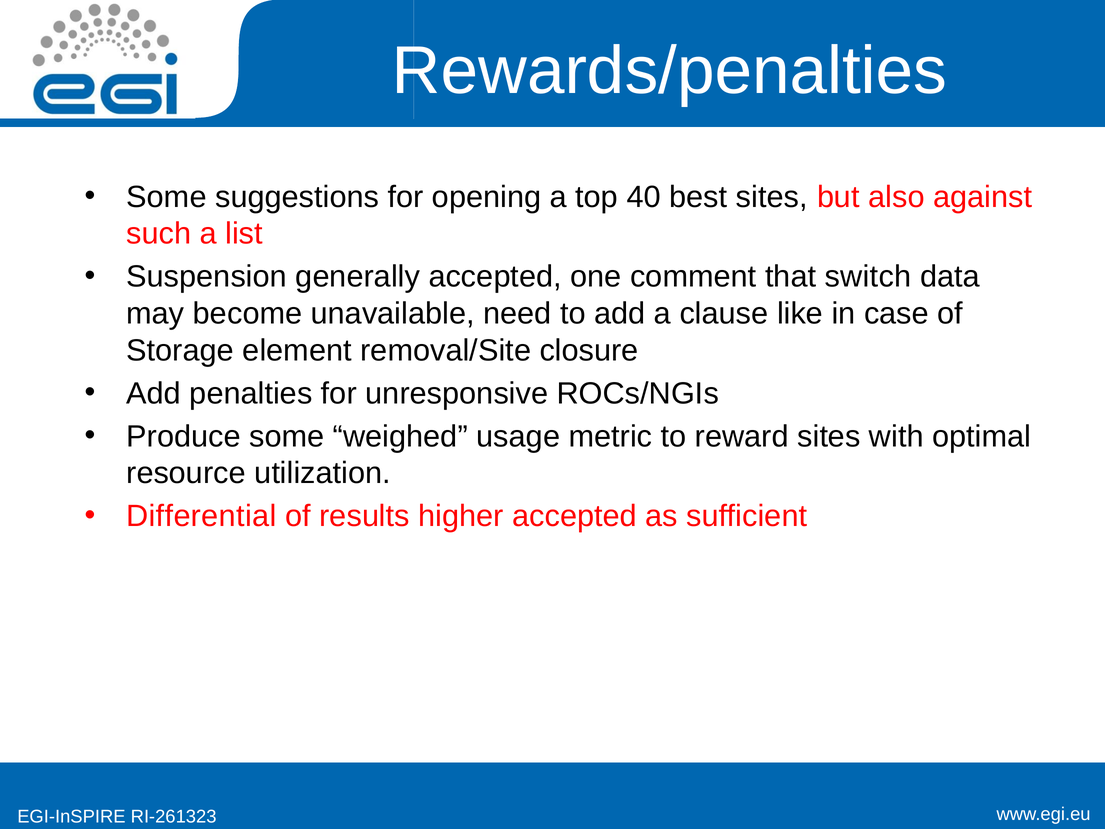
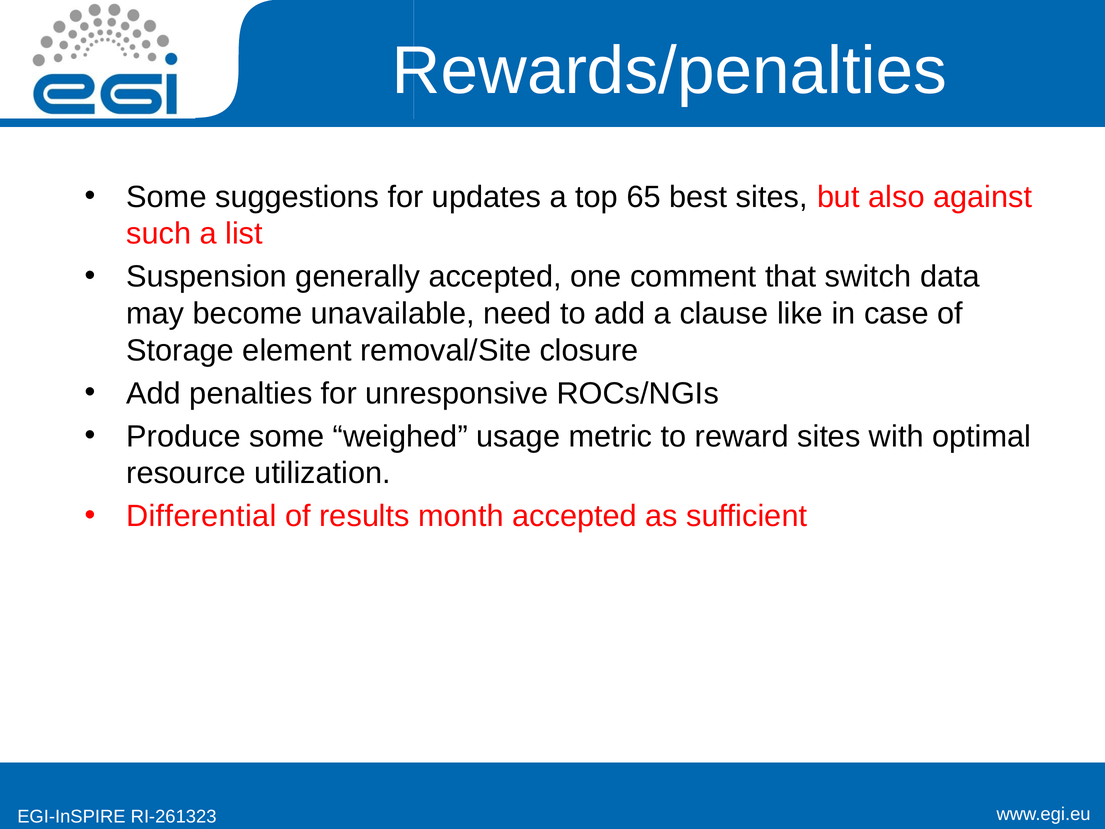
opening: opening -> updates
40: 40 -> 65
higher: higher -> month
